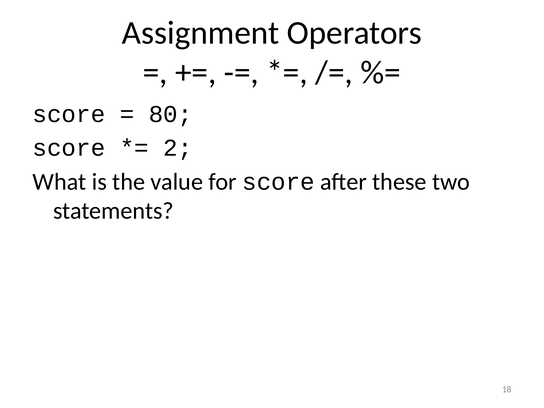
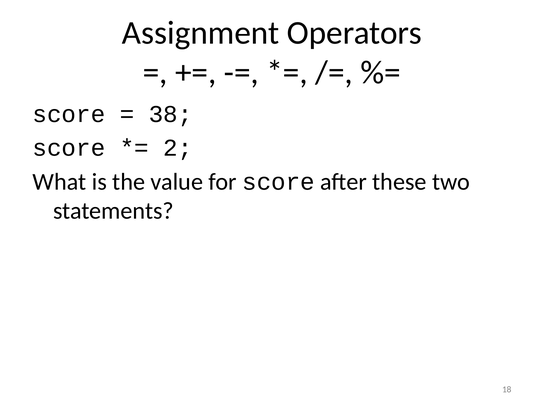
80: 80 -> 38
